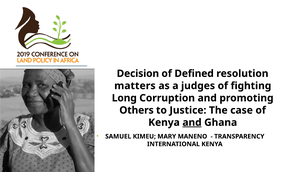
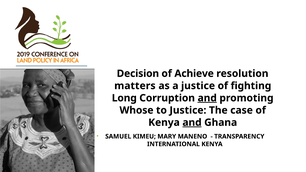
Defined: Defined -> Achieve
a judges: judges -> justice
and at (207, 98) underline: none -> present
Others: Others -> Whose
